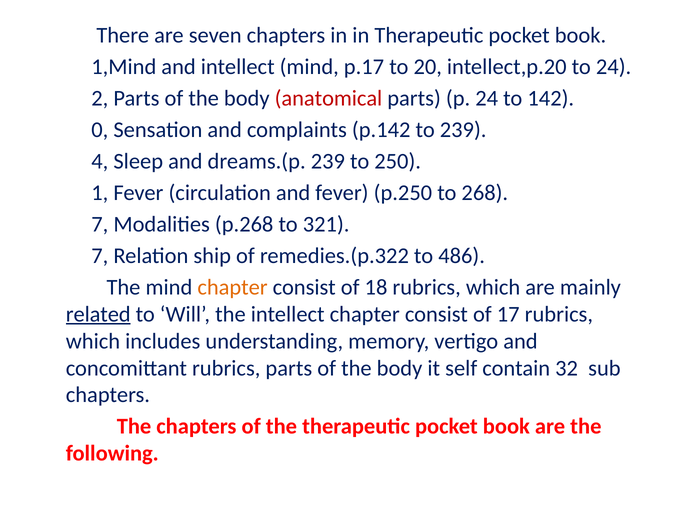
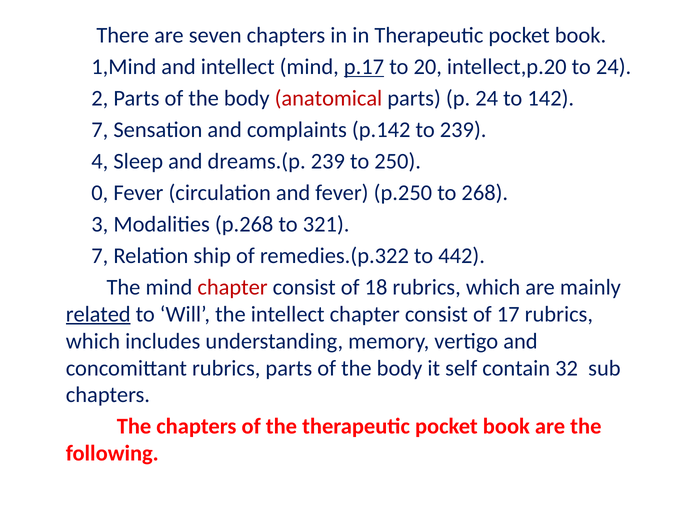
p.17 underline: none -> present
0 at (100, 130): 0 -> 7
1: 1 -> 0
7 at (100, 224): 7 -> 3
486: 486 -> 442
chapter at (233, 287) colour: orange -> red
